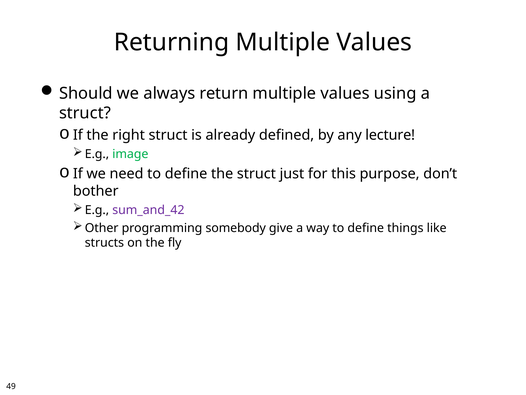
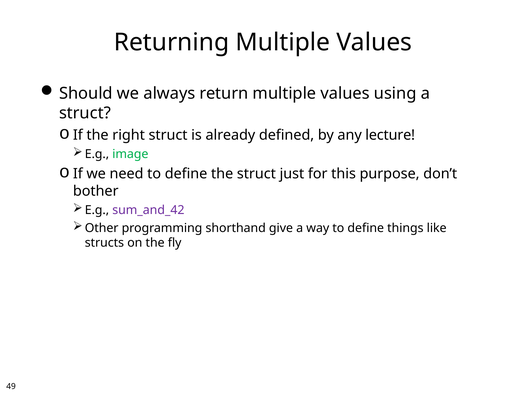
somebody: somebody -> shorthand
